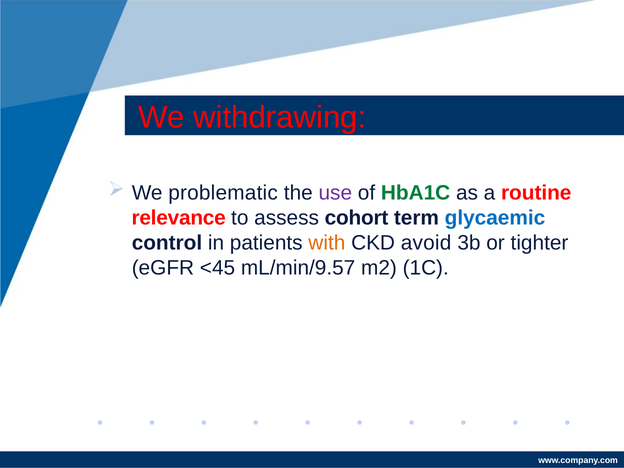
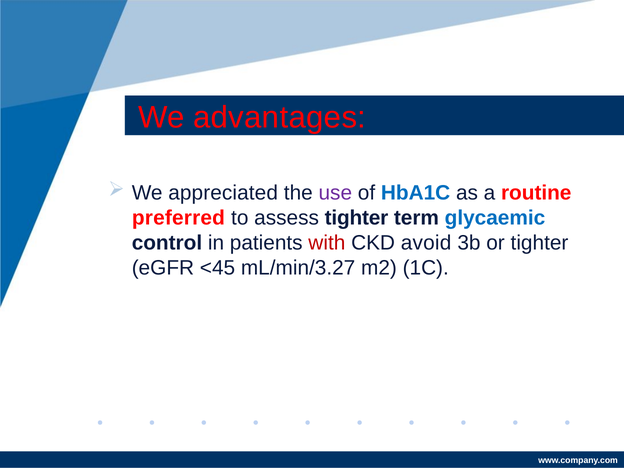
withdrawing: withdrawing -> advantages
problematic: problematic -> appreciated
HbA1C colour: green -> blue
relevance: relevance -> preferred
assess cohort: cohort -> tighter
with colour: orange -> red
mL/min/9.57: mL/min/9.57 -> mL/min/3.27
